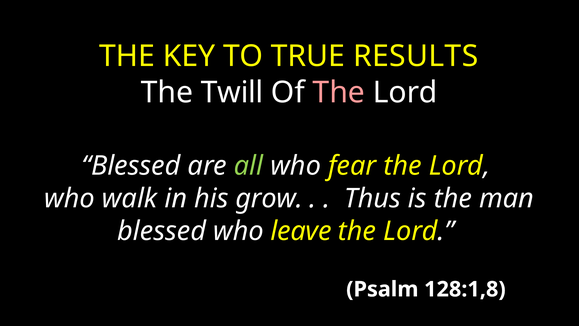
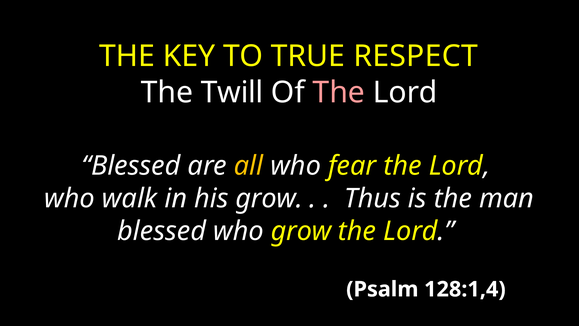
RESULTS: RESULTS -> RESPECT
all colour: light green -> yellow
who leave: leave -> grow
128:1,8: 128:1,8 -> 128:1,4
